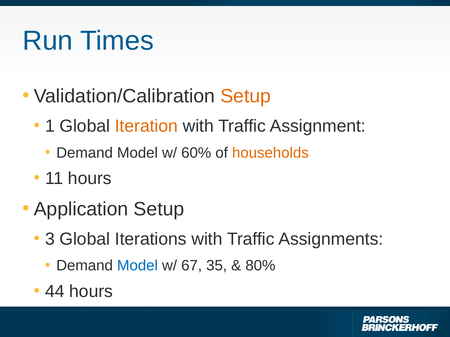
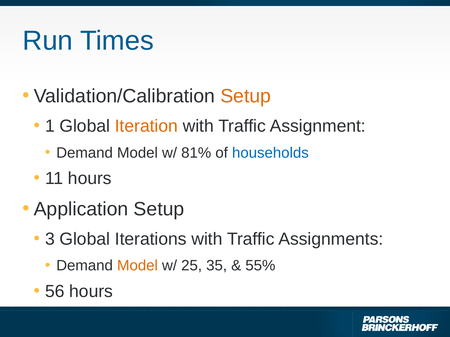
60%: 60% -> 81%
households colour: orange -> blue
Model at (137, 266) colour: blue -> orange
67: 67 -> 25
80%: 80% -> 55%
44: 44 -> 56
